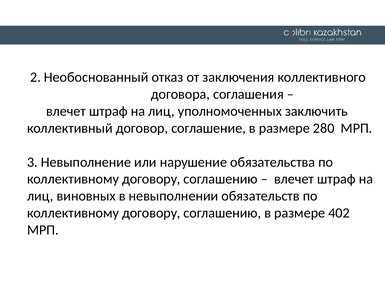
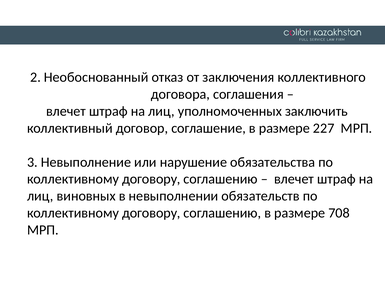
280: 280 -> 227
402: 402 -> 708
